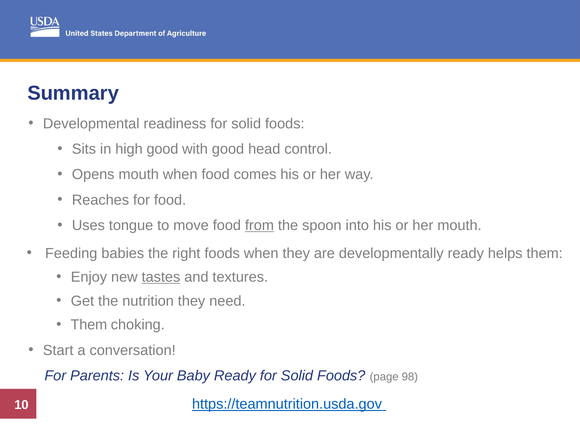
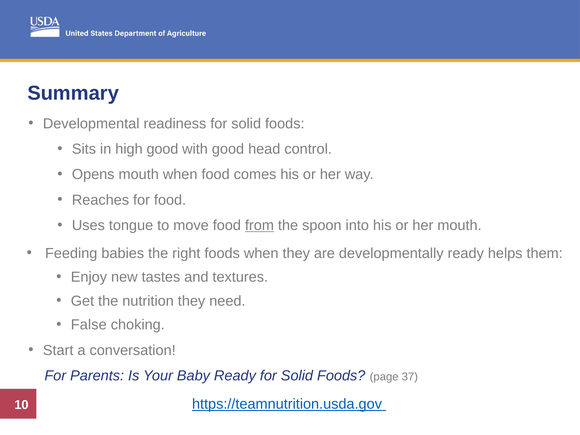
tastes underline: present -> none
Them at (89, 325): Them -> False
98: 98 -> 37
